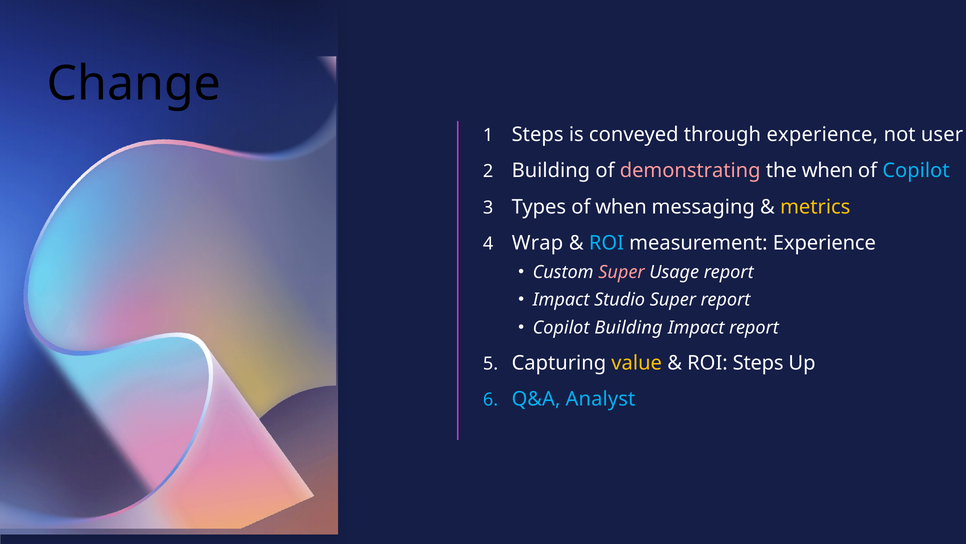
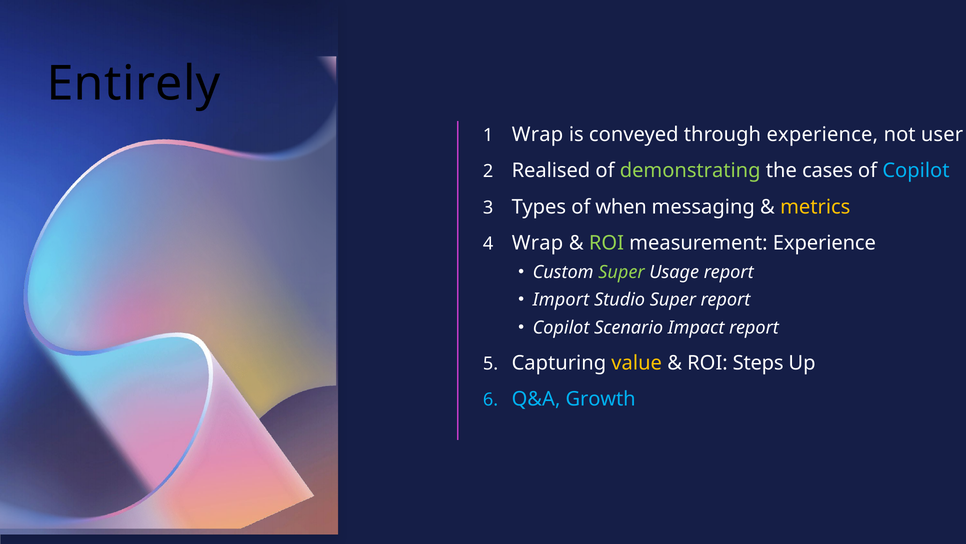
Change: Change -> Entirely
Steps at (538, 134): Steps -> Wrap
Building at (551, 170): Building -> Realised
demonstrating colour: pink -> light green
the when: when -> cases
ROI at (606, 243) colour: light blue -> light green
Super at (621, 272) colour: pink -> light green
Impact at (561, 300): Impact -> Import
Copilot Building: Building -> Scenario
Analyst: Analyst -> Growth
